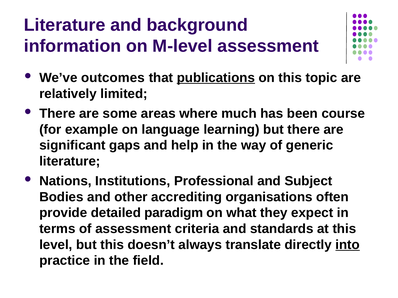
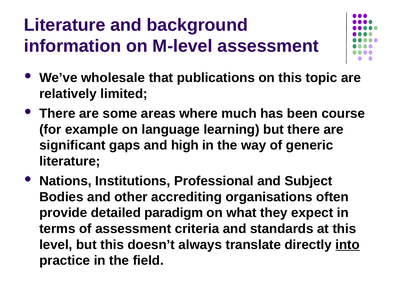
outcomes: outcomes -> wholesale
publications underline: present -> none
help: help -> high
